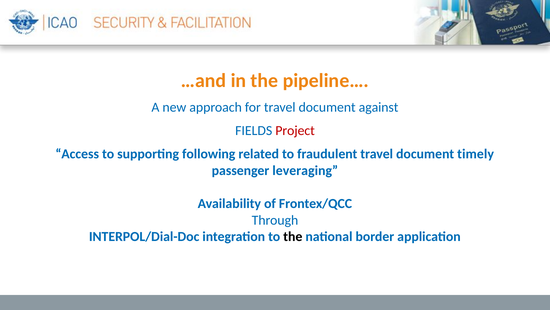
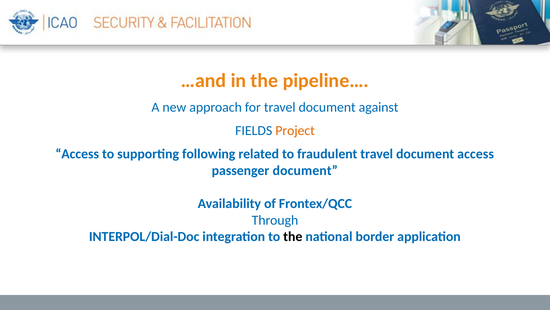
Project colour: red -> orange
document timely: timely -> access
passenger leveraging: leveraging -> document
